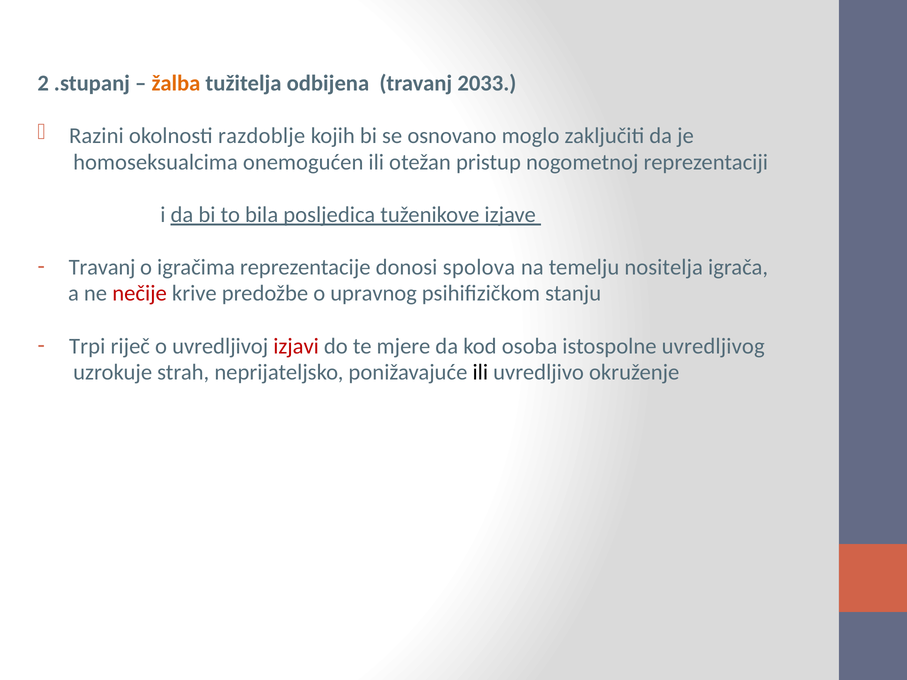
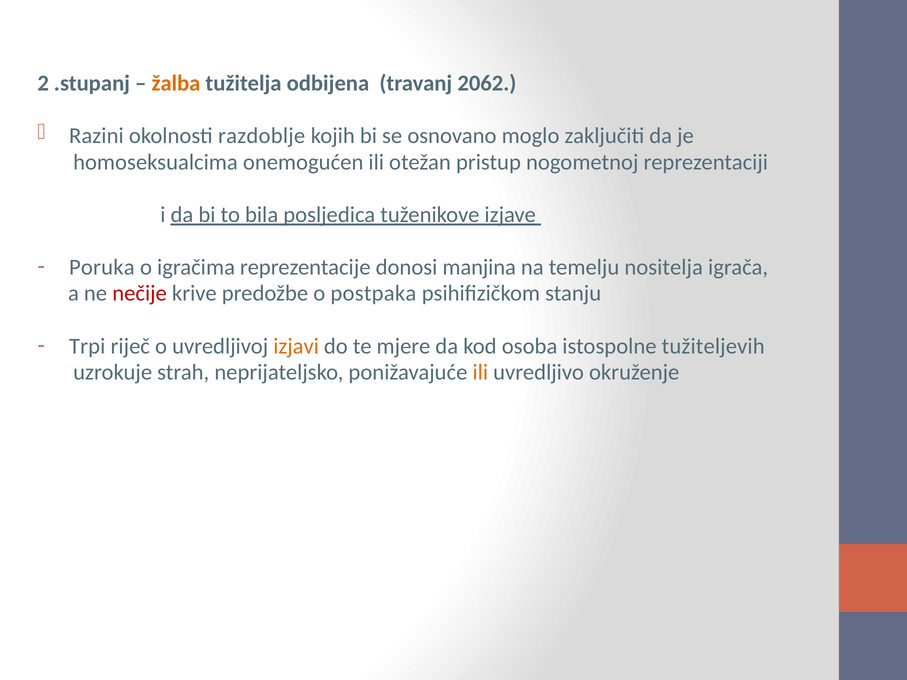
2033: 2033 -> 2062
Travanj at (102, 267): Travanj -> Poruka
spolova: spolova -> manjina
upravnog: upravnog -> postpaka
izjavi colour: red -> orange
uvredljivog: uvredljivog -> tužiteljevih
ili at (480, 373) colour: black -> orange
